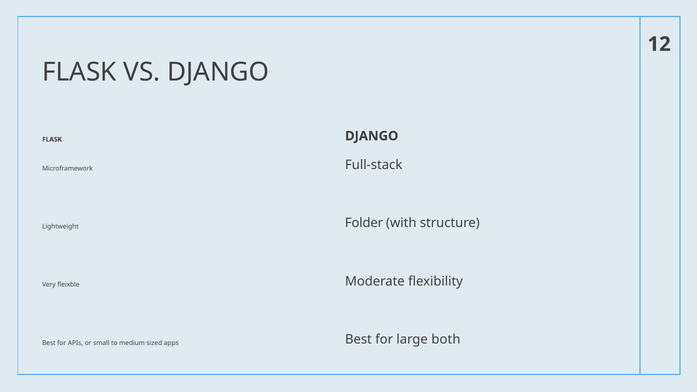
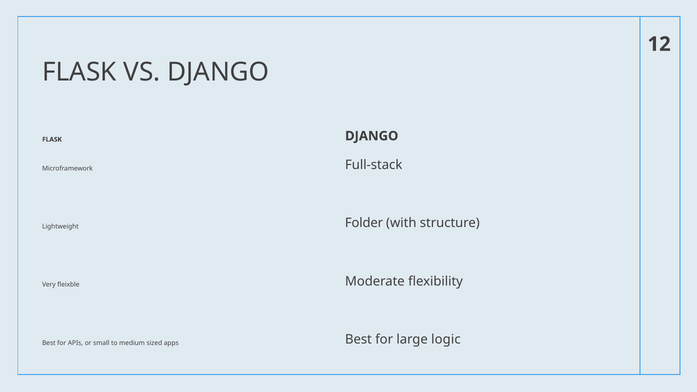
both: both -> logic
